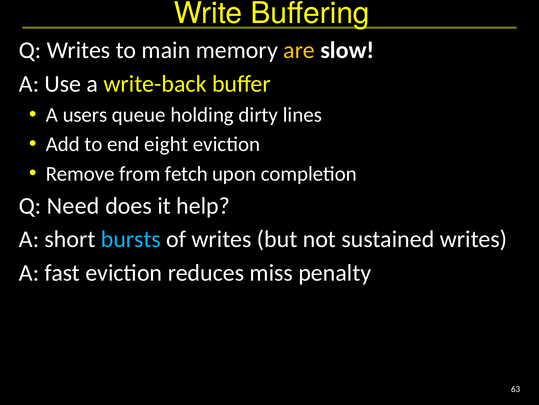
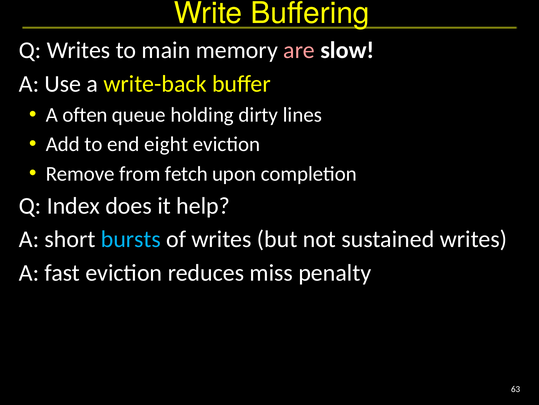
are colour: yellow -> pink
users: users -> often
Need: Need -> Index
